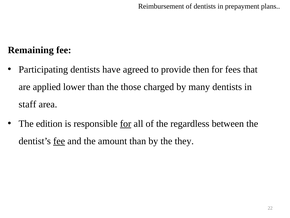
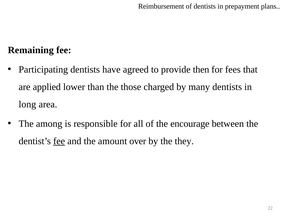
staff: staff -> long
edition: edition -> among
for at (126, 123) underline: present -> none
regardless: regardless -> encourage
amount than: than -> over
